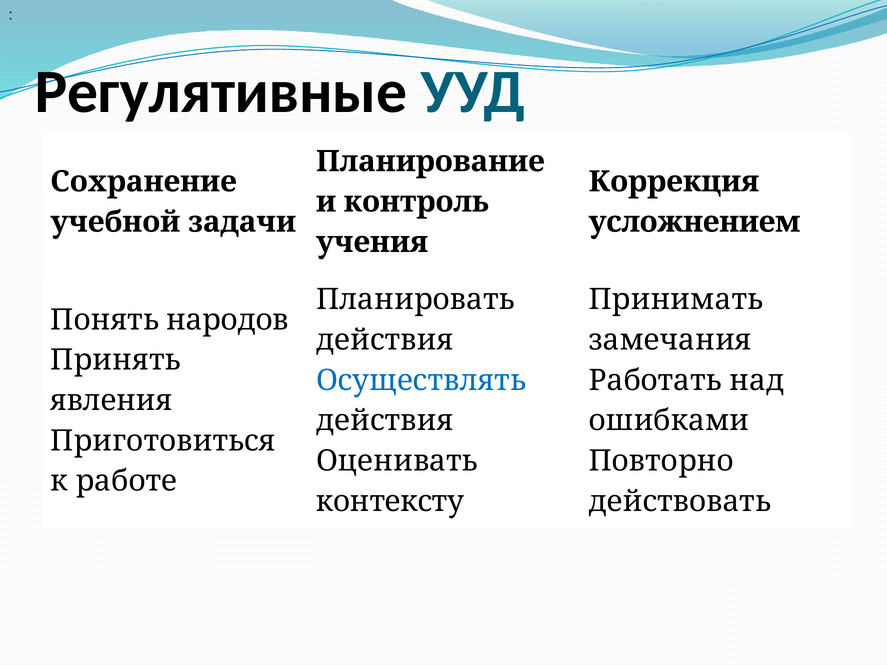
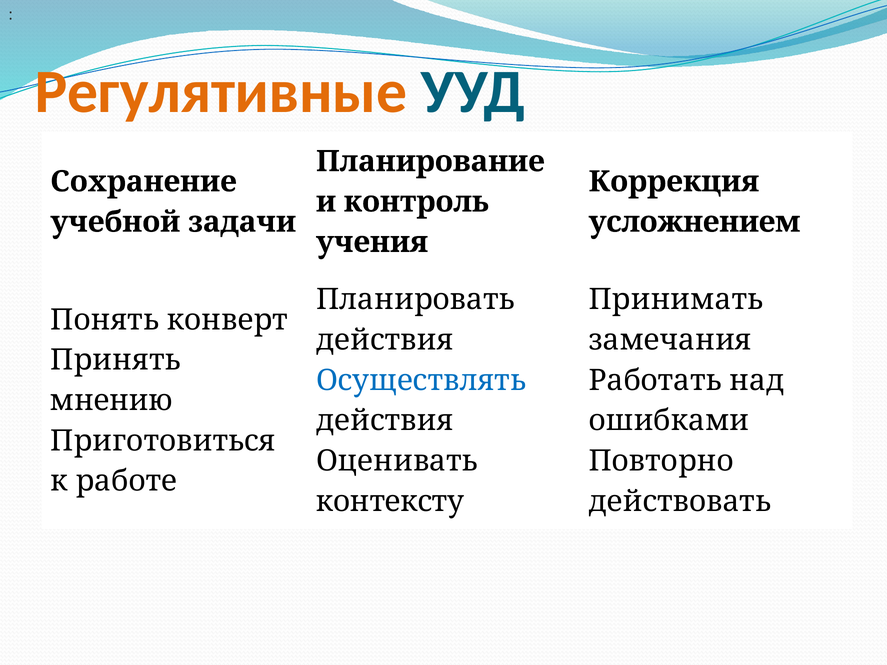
Регулятивные colour: black -> orange
народов: народов -> конверт
явления: явления -> мнению
